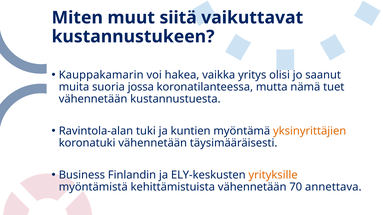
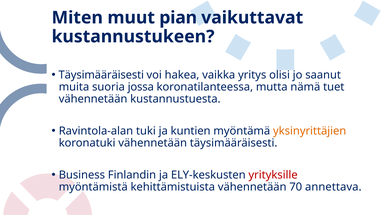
siitä: siitä -> pian
Kauppakamarin at (101, 75): Kauppakamarin -> Täysimääräisesti
yrityksille colour: orange -> red
